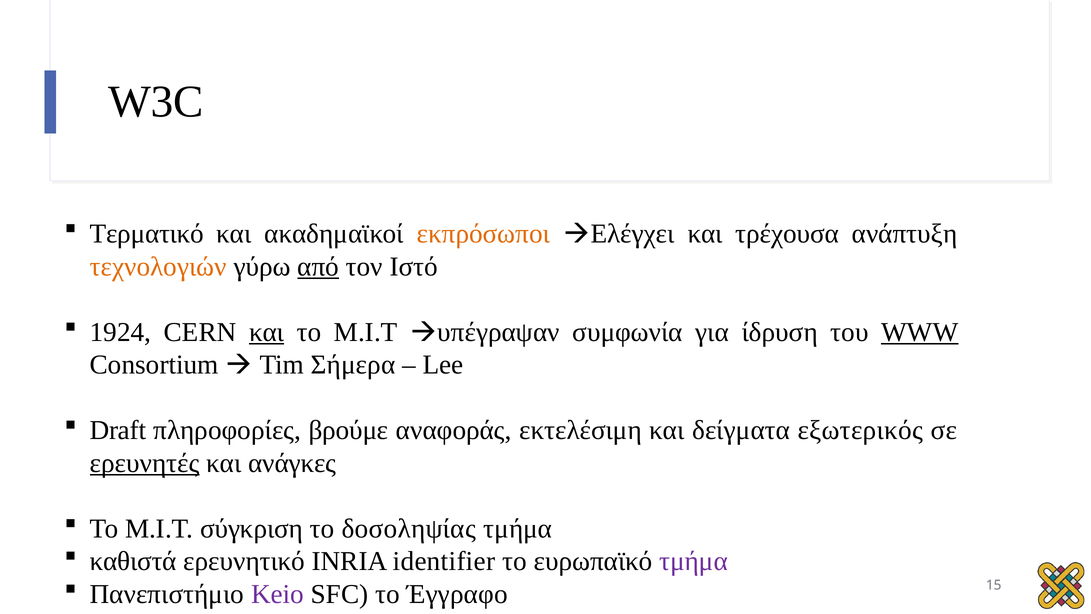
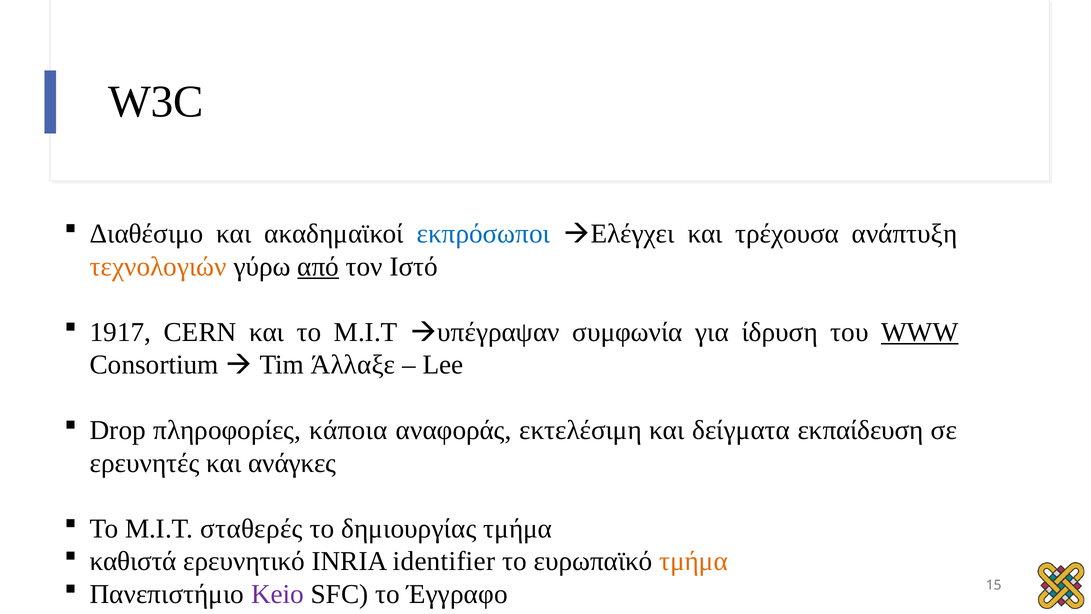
Τερματικό: Τερματικό -> Διαθέσιμο
εκπρόσωποι colour: orange -> blue
1924: 1924 -> 1917
και at (267, 332) underline: present -> none
Σήμερα: Σήμερα -> Άλλαξε
Draft: Draft -> Drop
βρούμε: βρούμε -> κάποια
εξωτερικός: εξωτερικός -> εκπαίδευση
ερευνητές underline: present -> none
σύγκριση: σύγκριση -> σταθερές
δοσοληψίας: δοσοληψίας -> δημιουργίας
τμήμα at (693, 561) colour: purple -> orange
